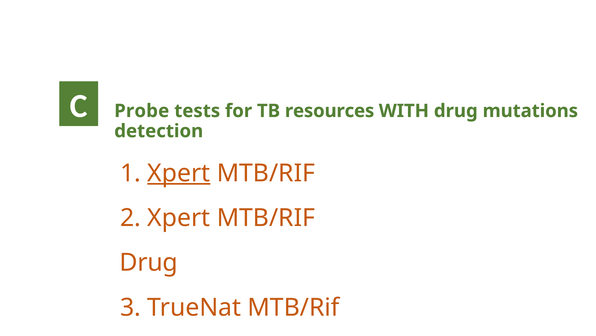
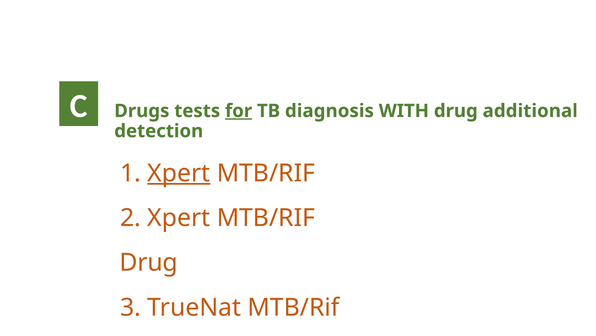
Probe: Probe -> Drugs
for underline: none -> present
resources: resources -> diagnosis
mutations: mutations -> additional
